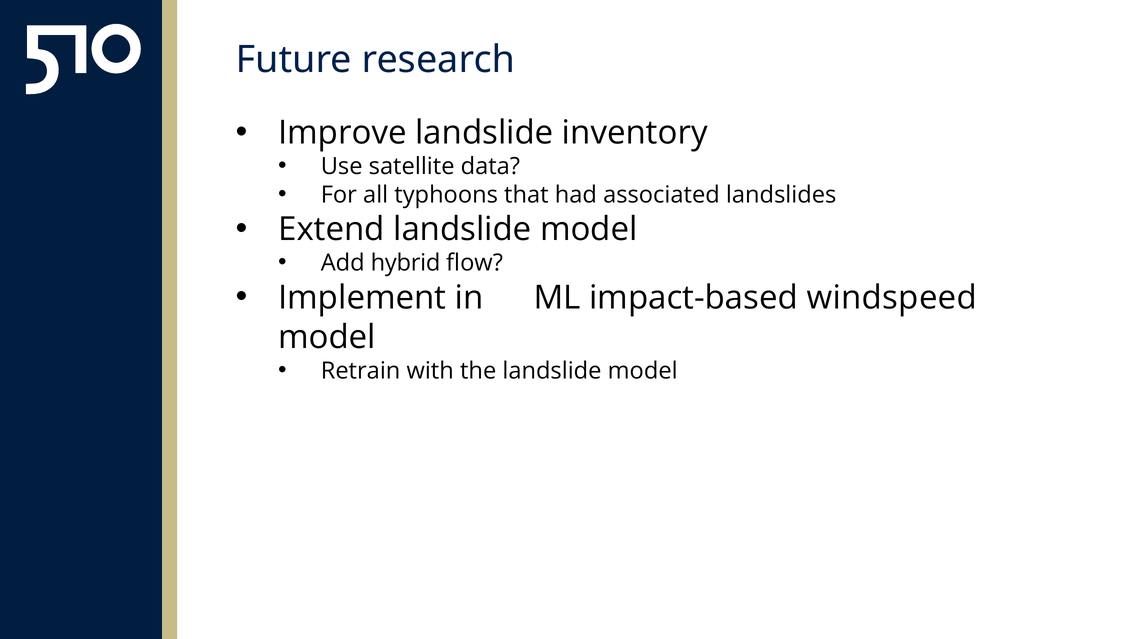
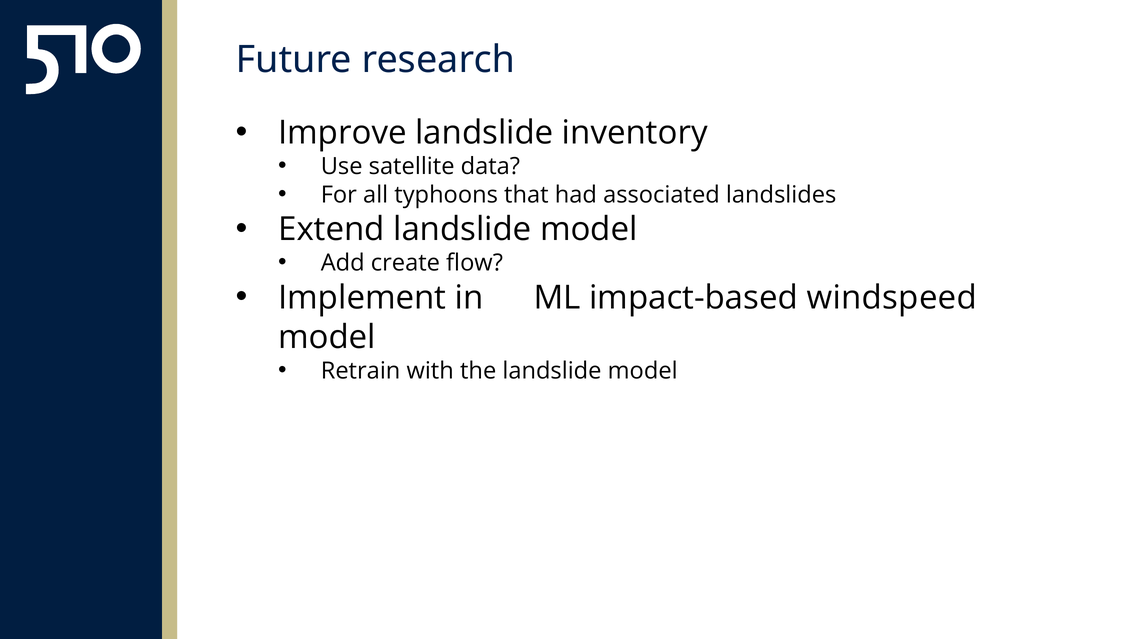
hybrid: hybrid -> create
